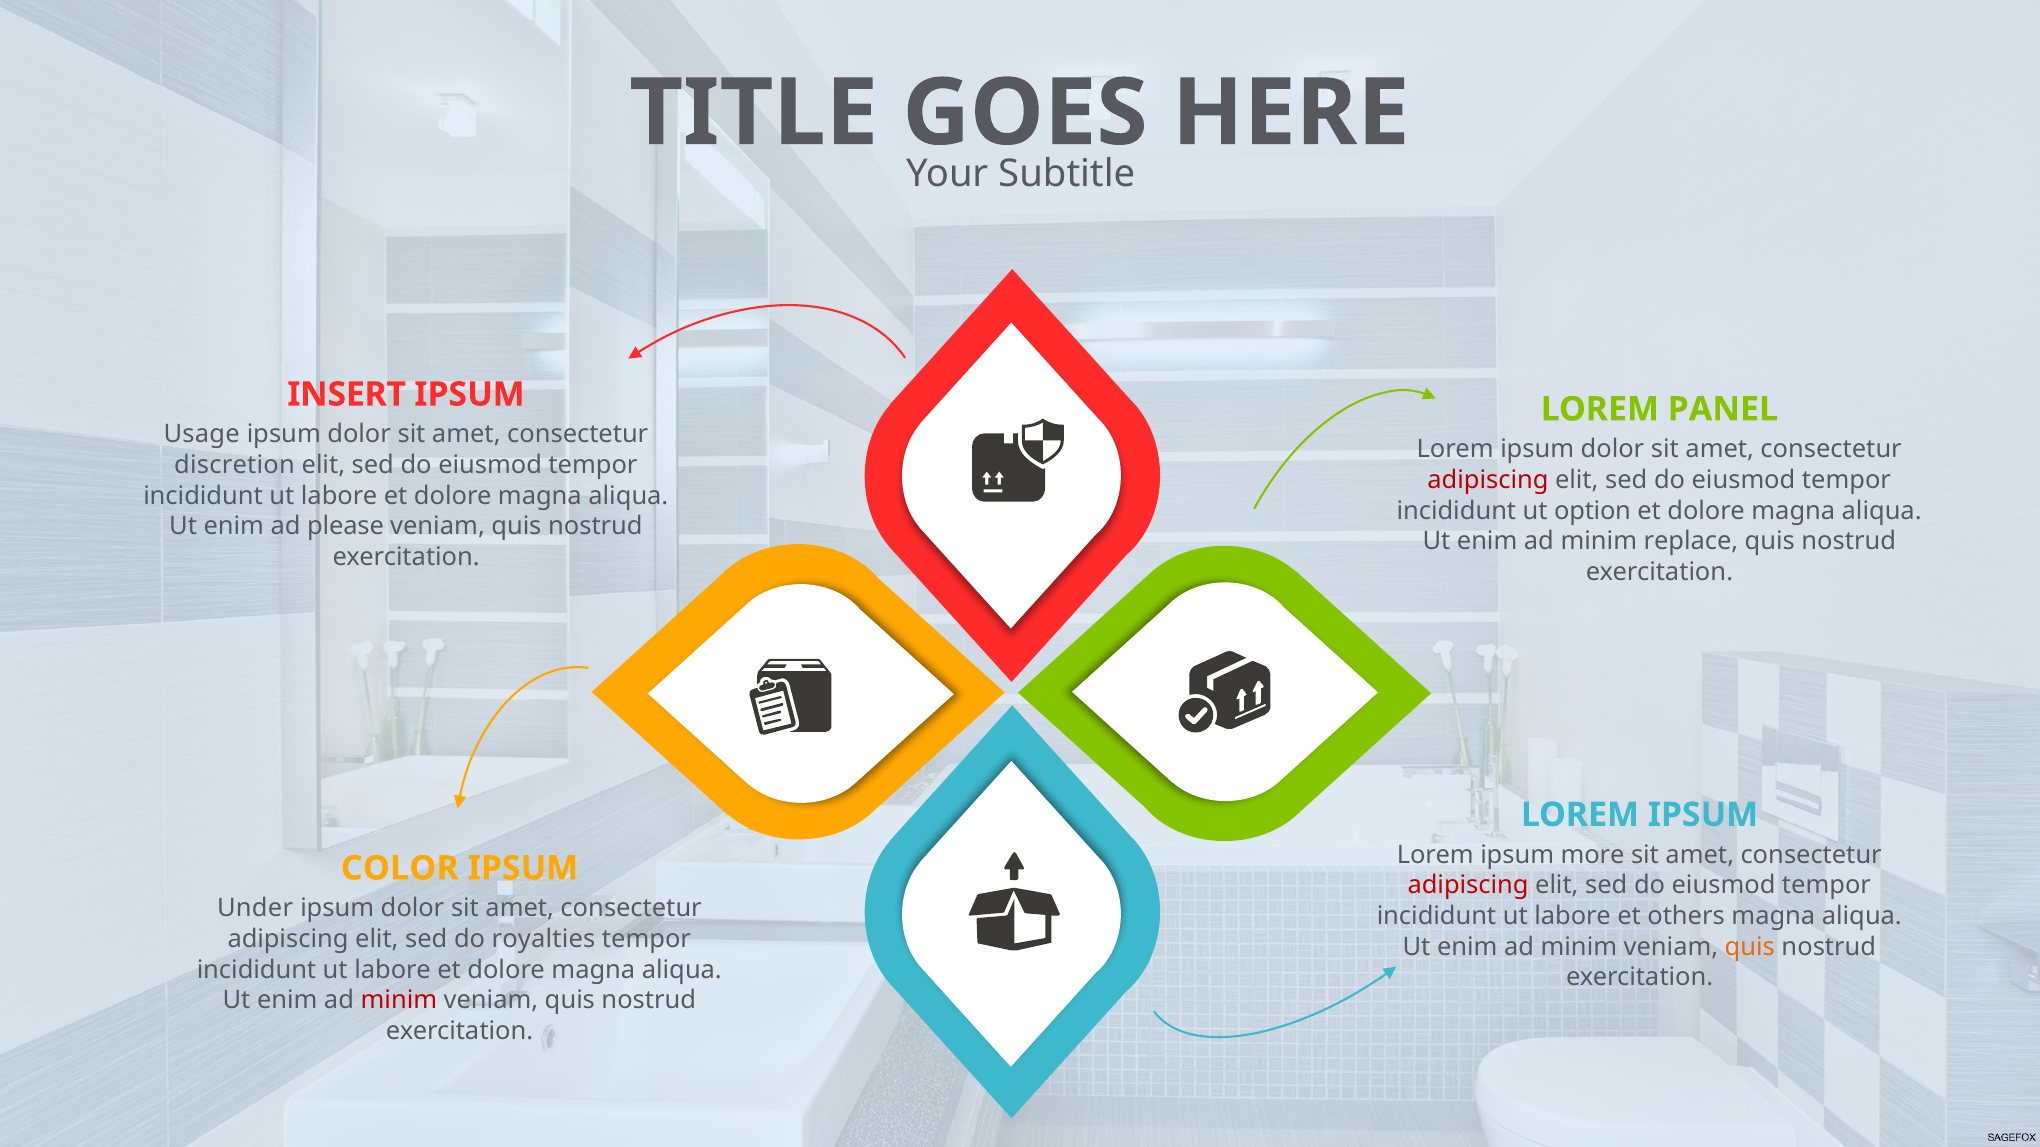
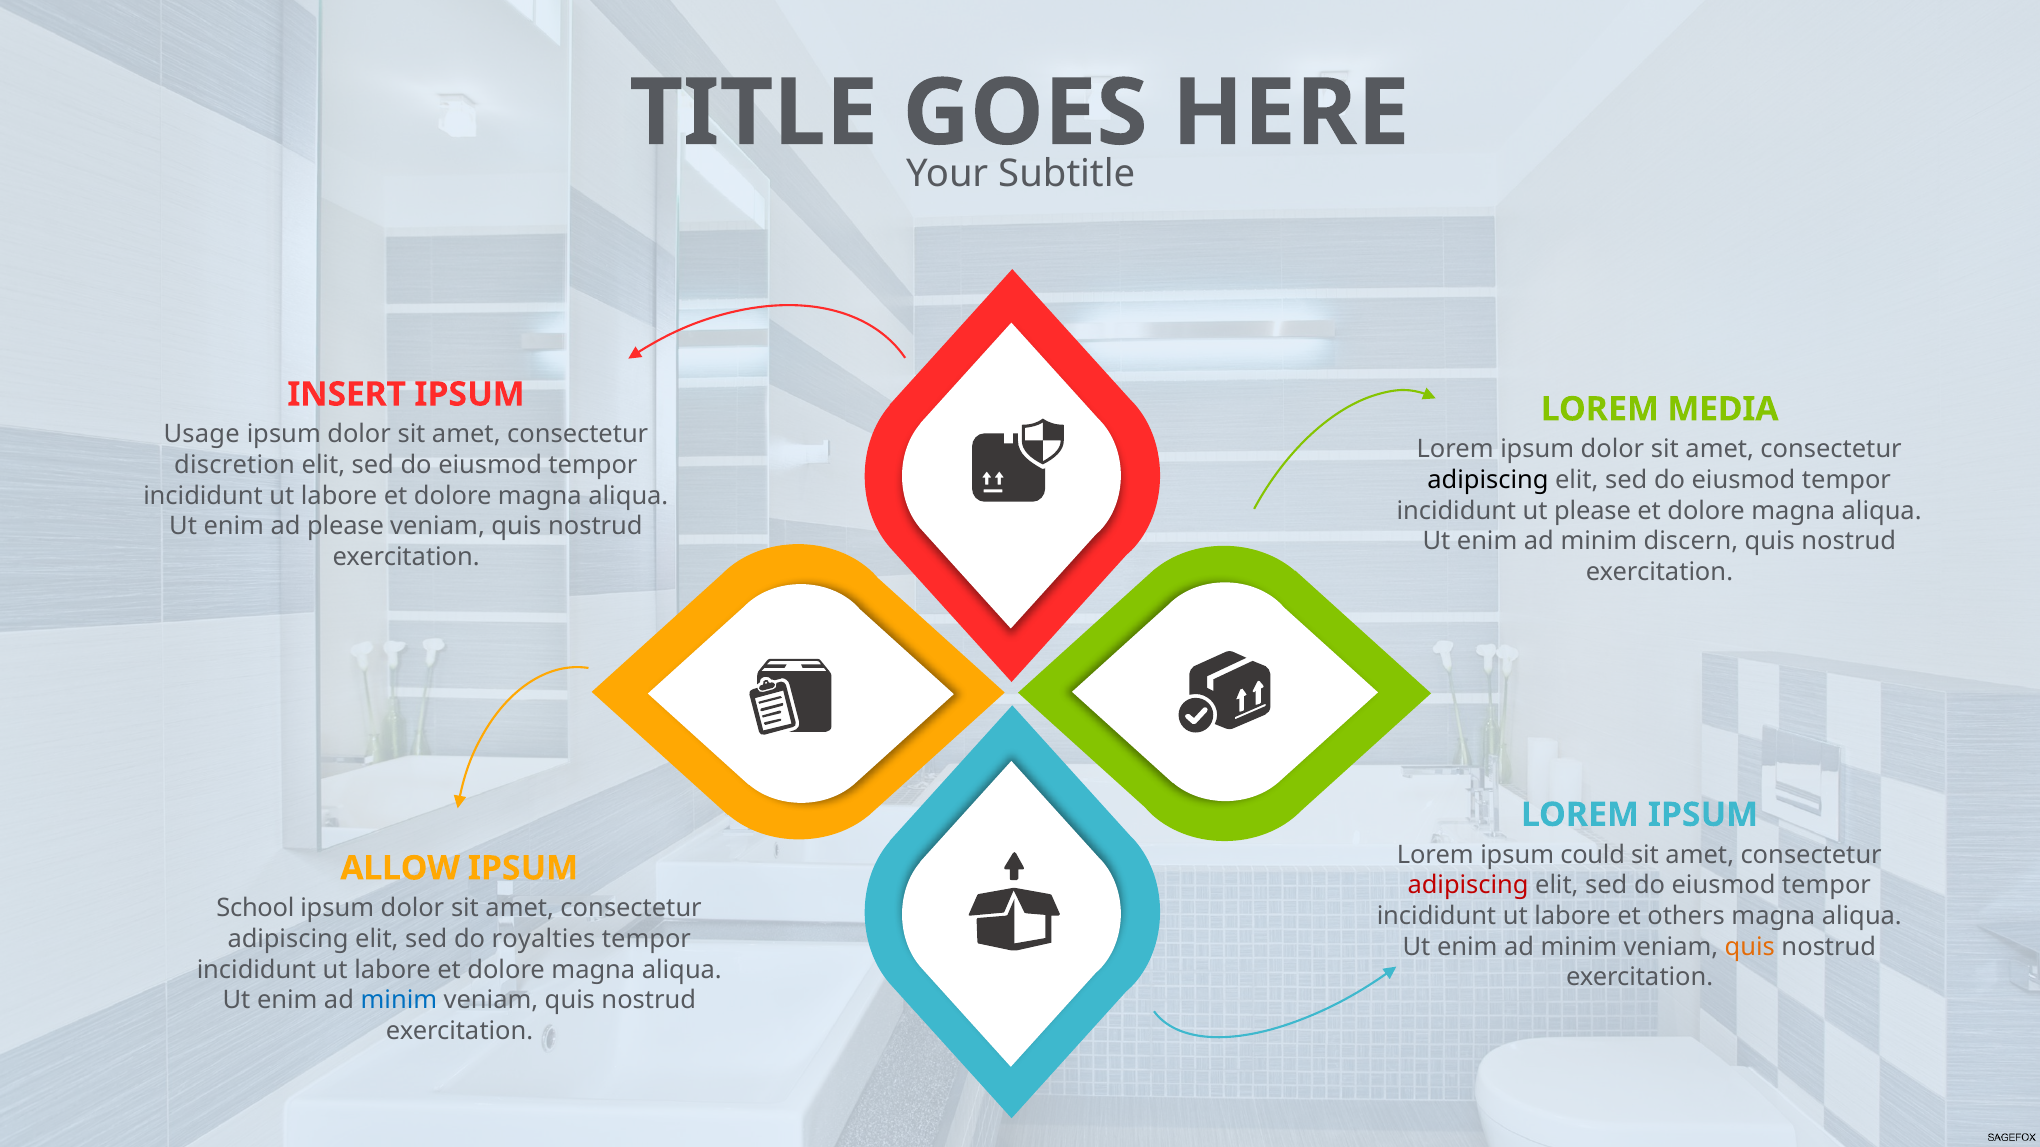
PANEL: PANEL -> MEDIA
adipiscing at (1488, 480) colour: red -> black
ut option: option -> please
replace: replace -> discern
more: more -> could
COLOR: COLOR -> ALLOW
Under: Under -> School
minim at (399, 1001) colour: red -> blue
